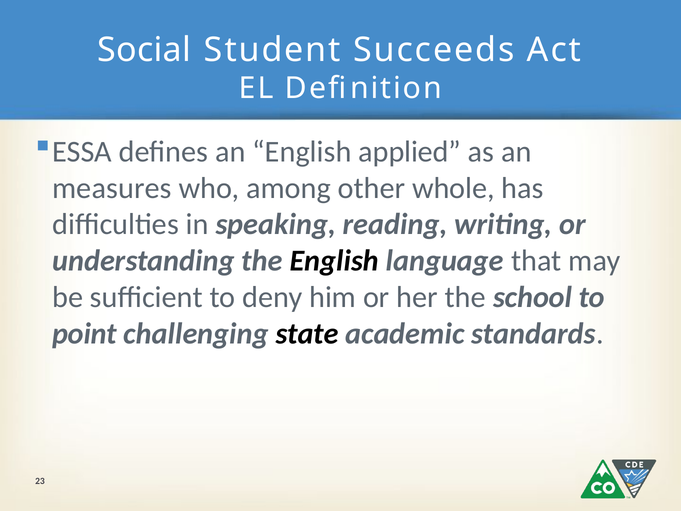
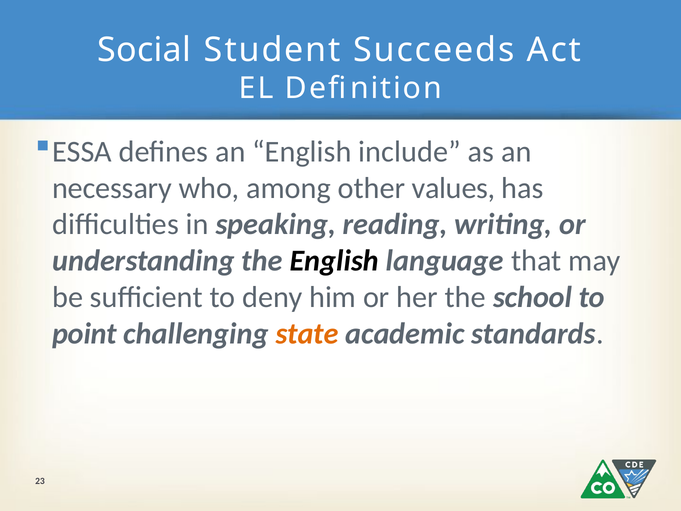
applied: applied -> include
measures: measures -> necessary
whole: whole -> values
state colour: black -> orange
